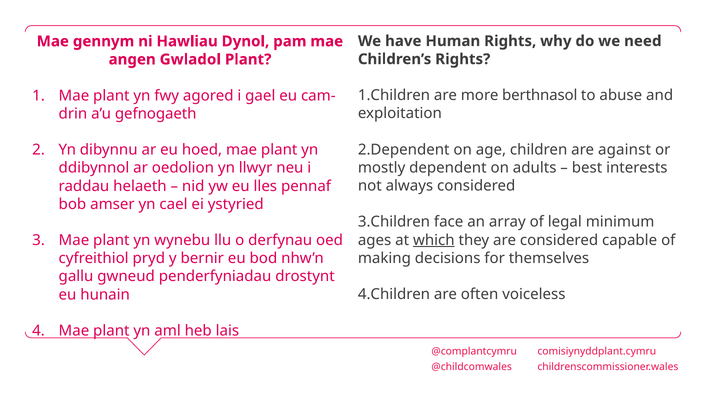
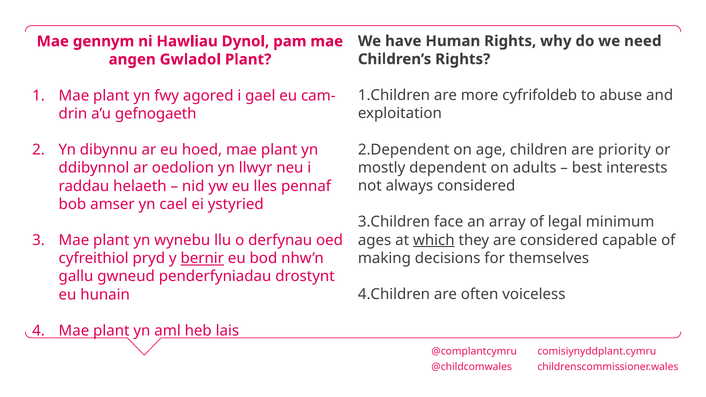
berthnasol: berthnasol -> cyfrifoldeb
against: against -> priority
bernir underline: none -> present
